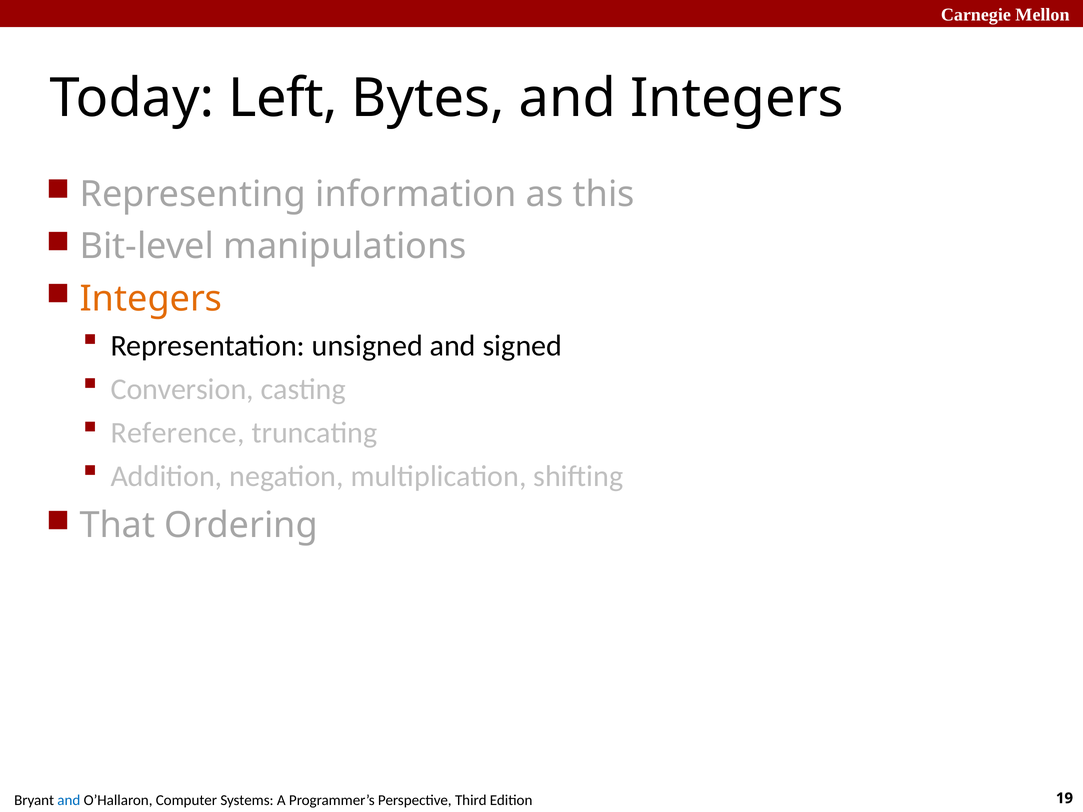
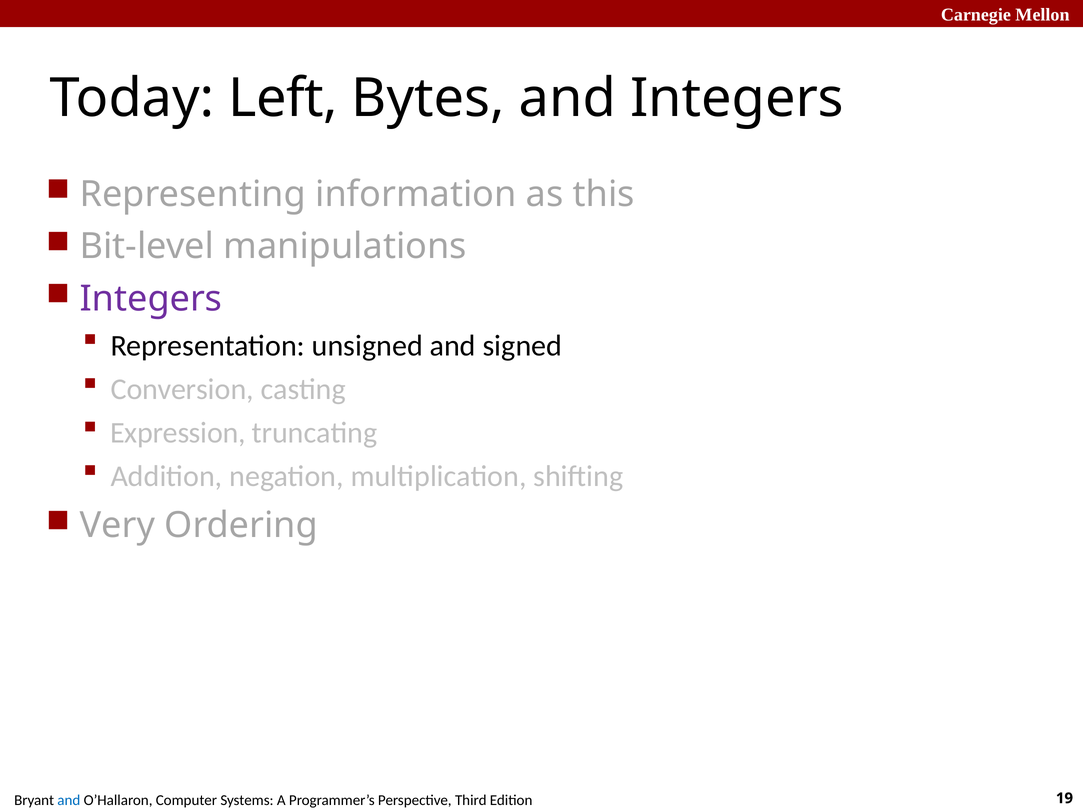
Integers at (151, 299) colour: orange -> purple
Reference: Reference -> Expression
That: That -> Very
